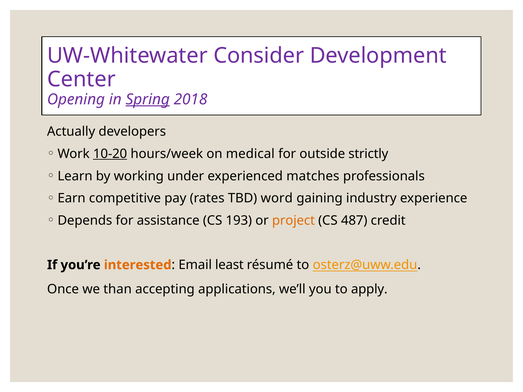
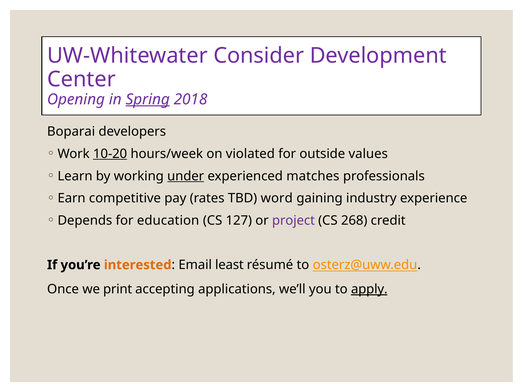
Actually: Actually -> Boparai
medical: medical -> violated
strictly: strictly -> values
under underline: none -> present
assistance: assistance -> education
193: 193 -> 127
project colour: orange -> purple
487: 487 -> 268
than: than -> print
apply underline: none -> present
